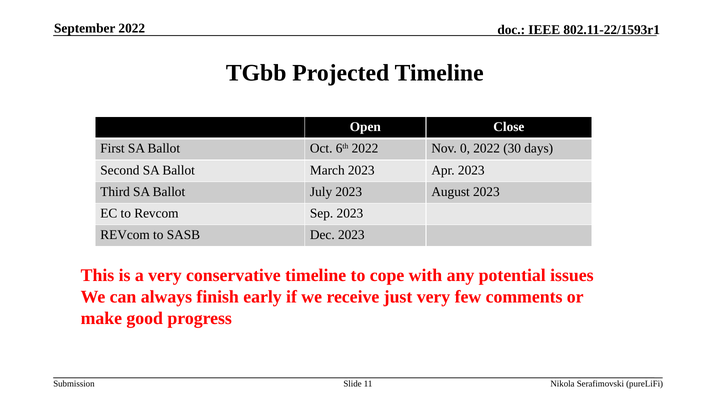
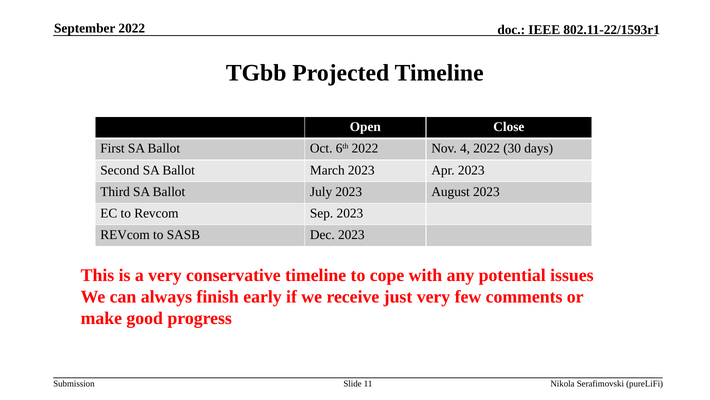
0: 0 -> 4
